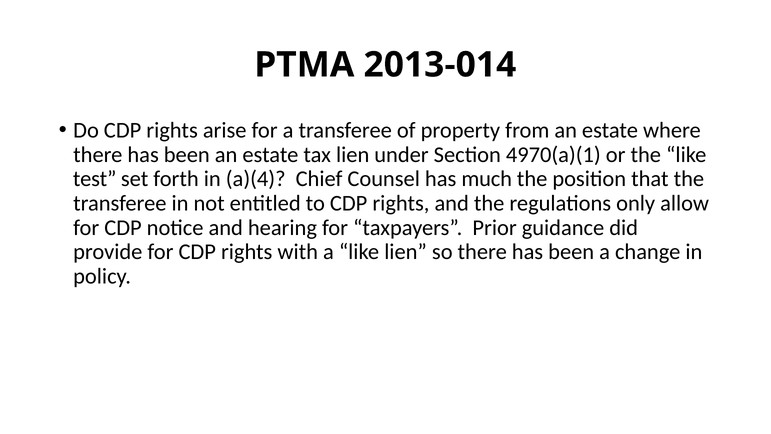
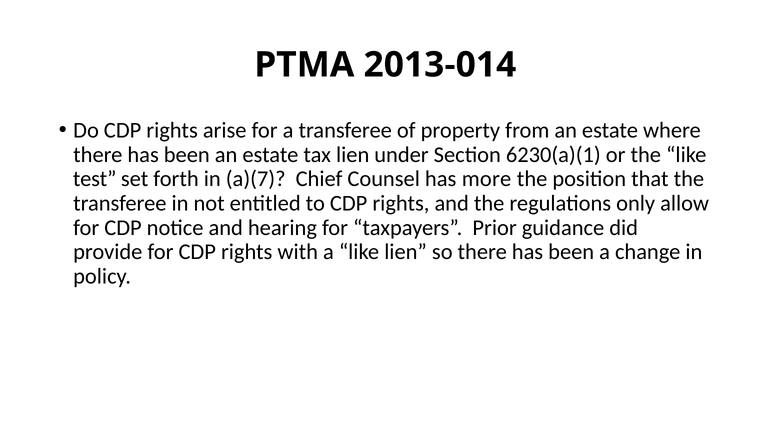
4970(a)(1: 4970(a)(1 -> 6230(a)(1
a)(4: a)(4 -> a)(7
much: much -> more
